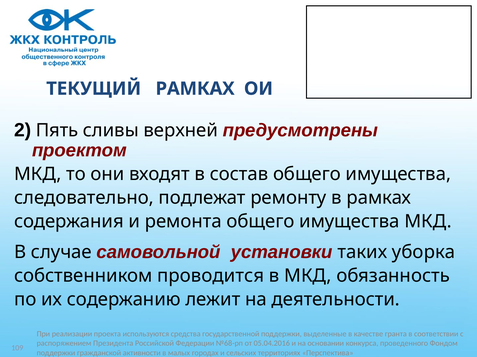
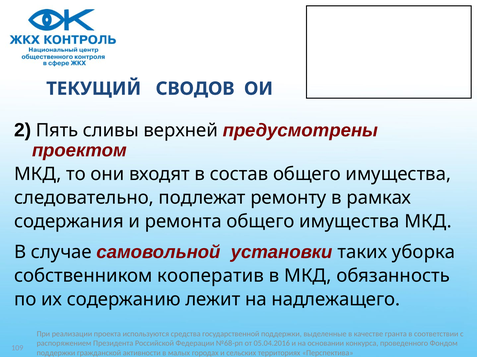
ТЕКУЩИЙ РАМКАХ: РАМКАХ -> СВОДОВ
проводится: проводится -> кооператив
деятельности: деятельности -> надлежащего
